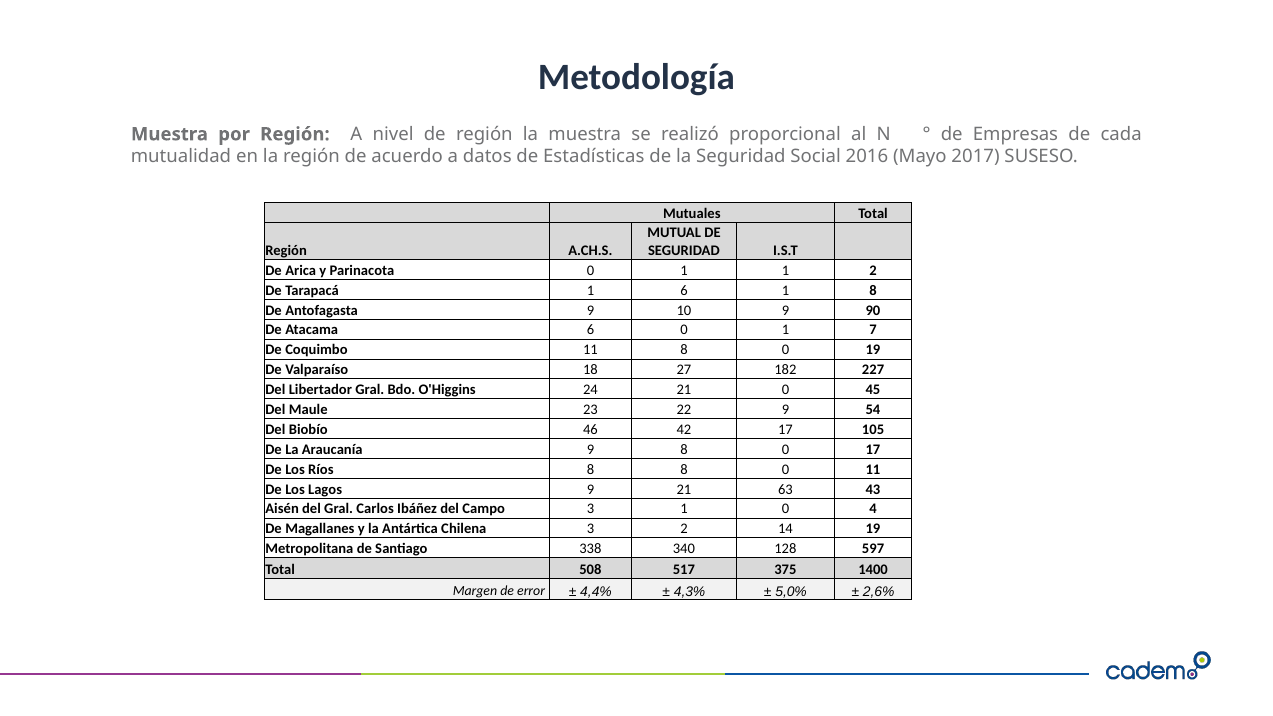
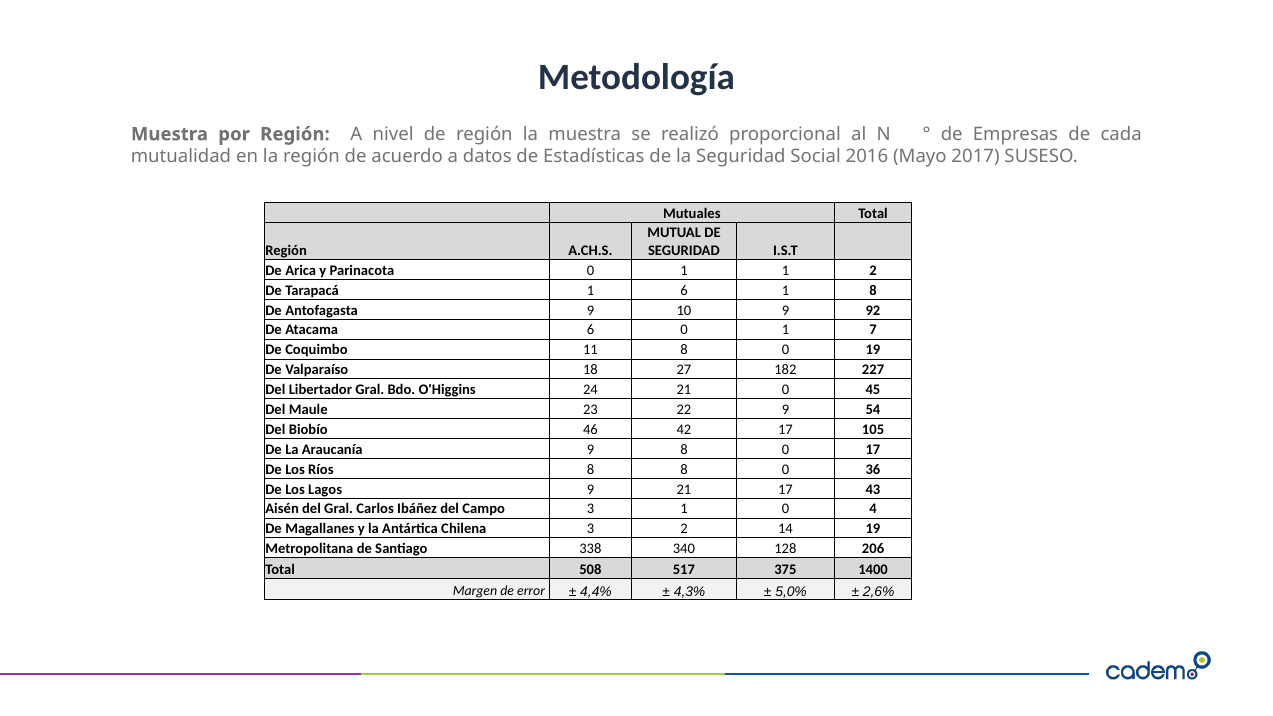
90: 90 -> 92
0 11: 11 -> 36
21 63: 63 -> 17
597: 597 -> 206
